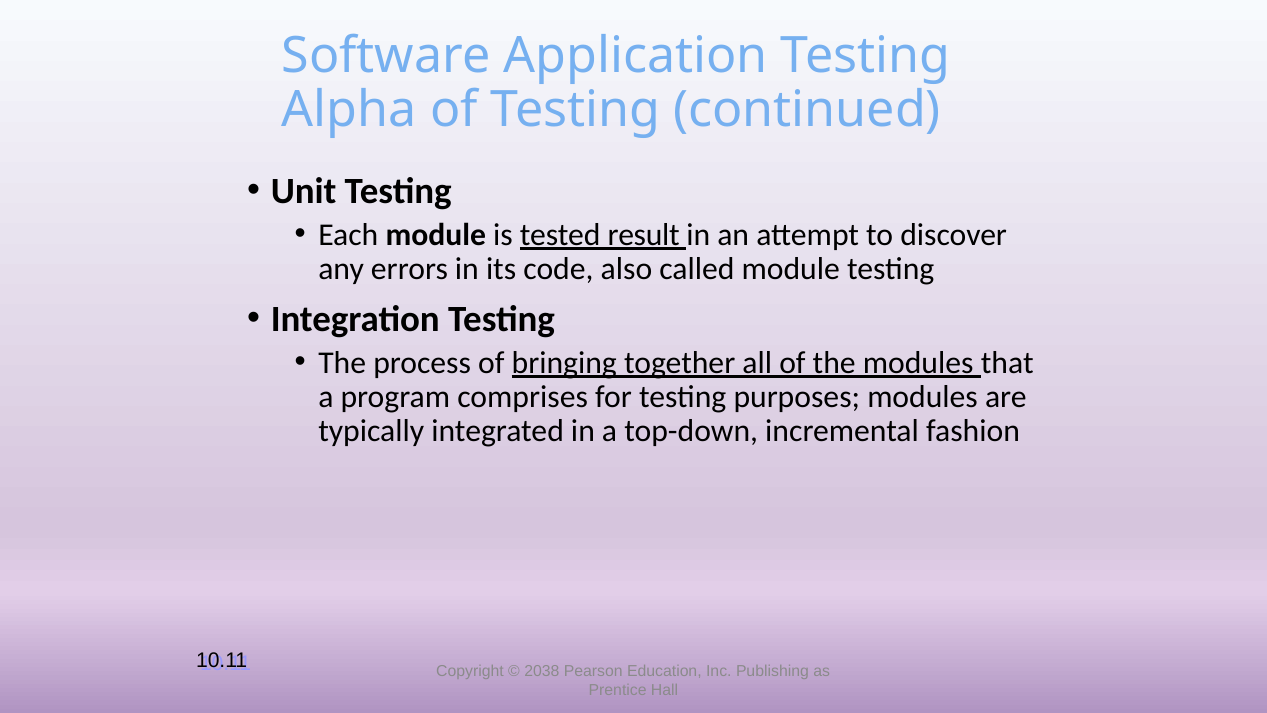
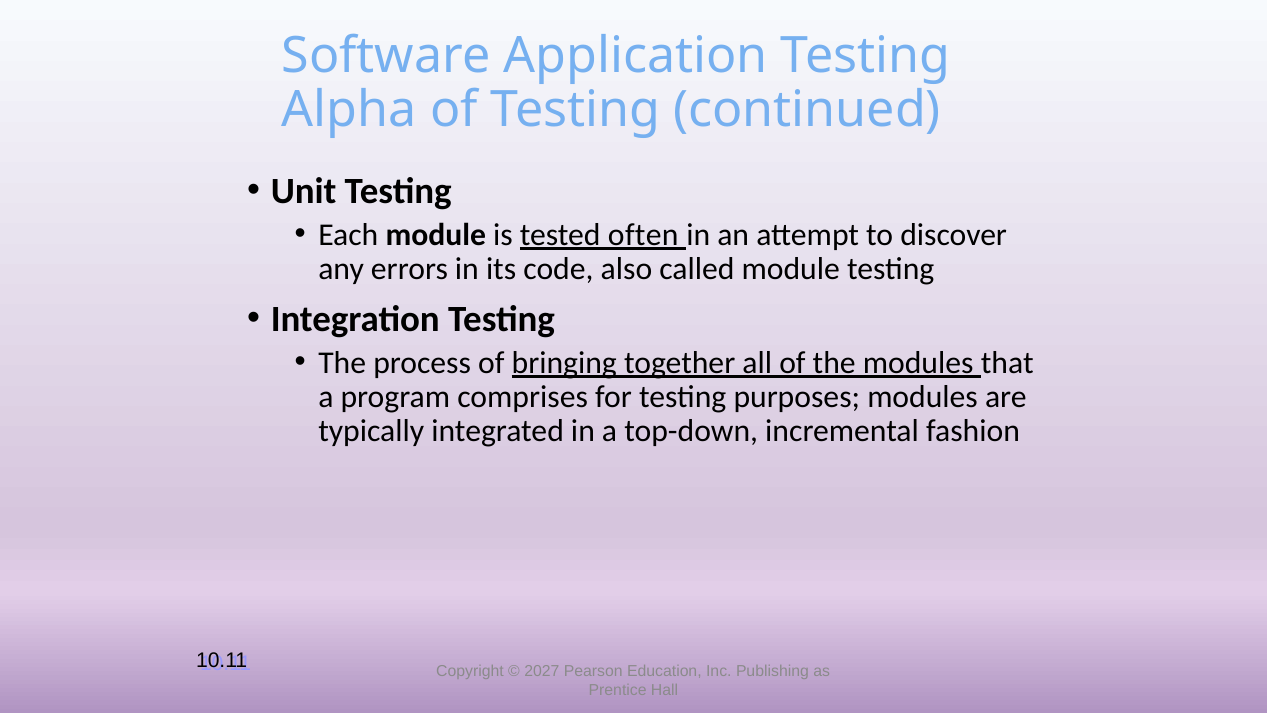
result: result -> often
2038: 2038 -> 2027
